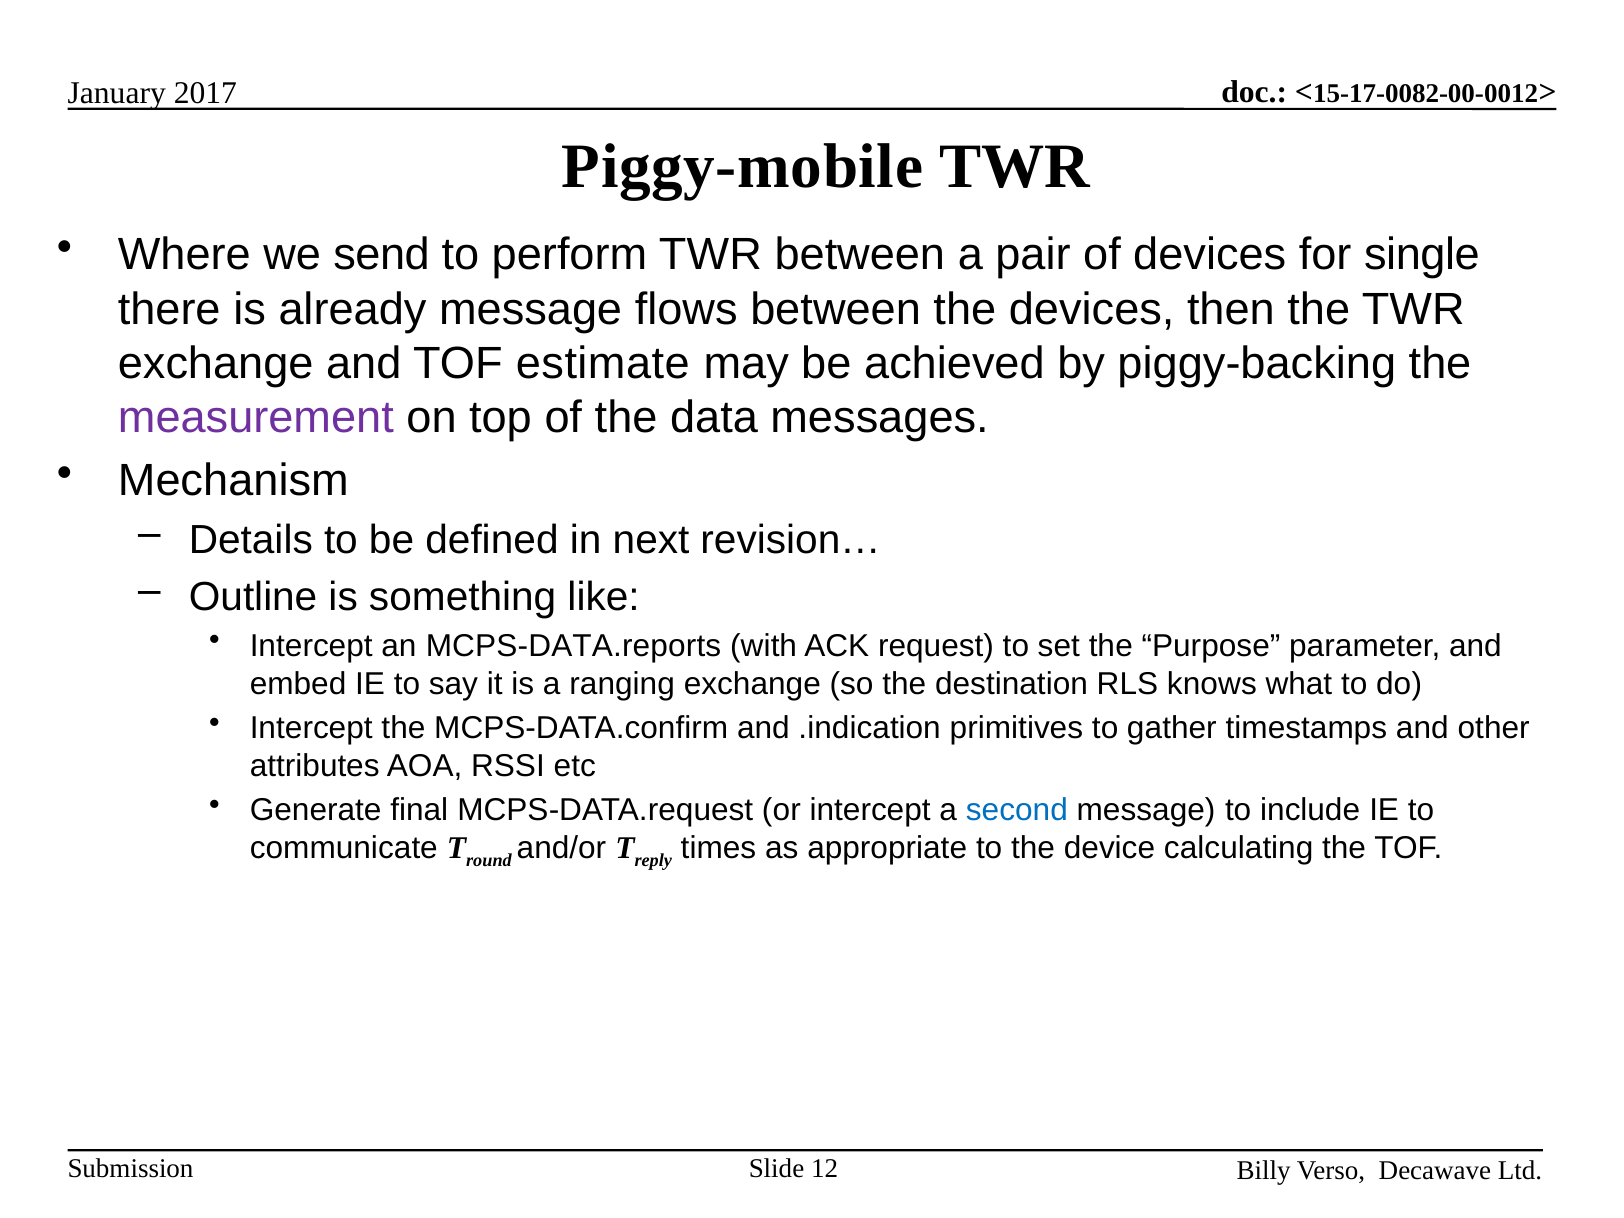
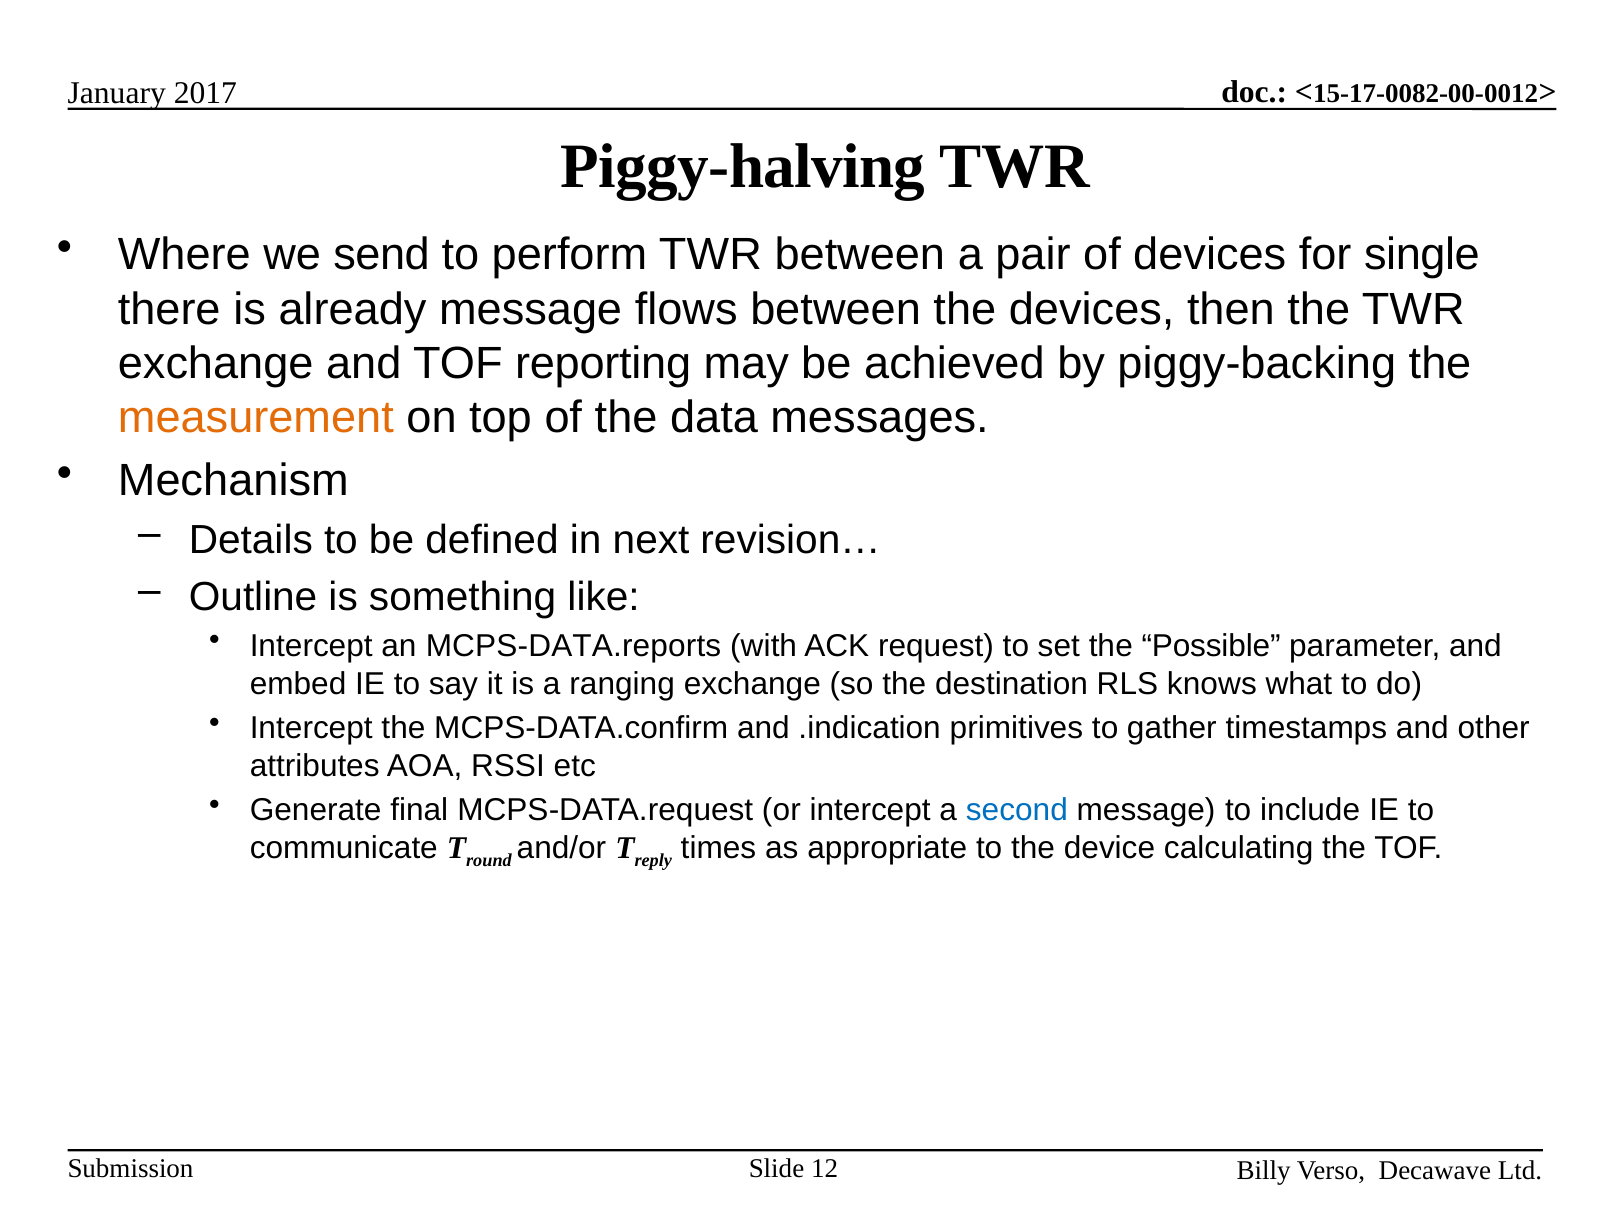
Piggy-mobile: Piggy-mobile -> Piggy-halving
estimate: estimate -> reporting
measurement colour: purple -> orange
Purpose: Purpose -> Possible
